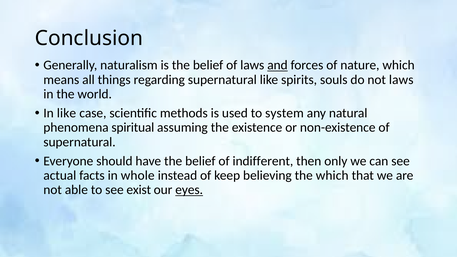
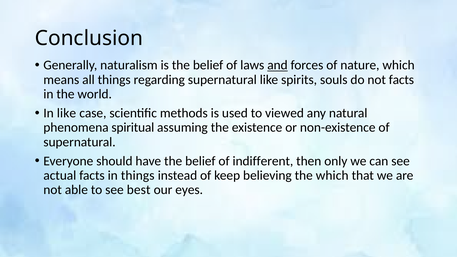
not laws: laws -> facts
system: system -> viewed
in whole: whole -> things
exist: exist -> best
eyes underline: present -> none
